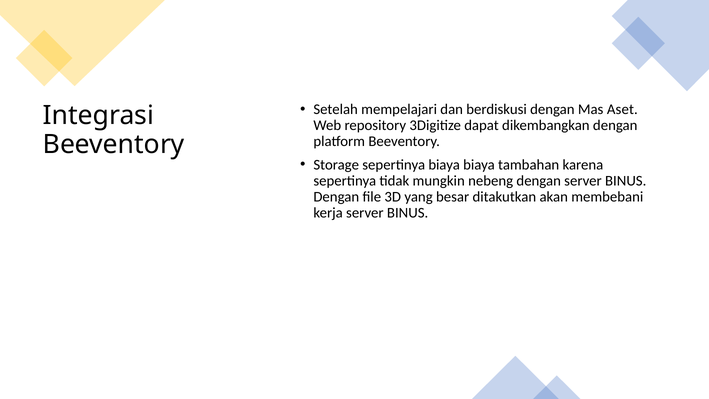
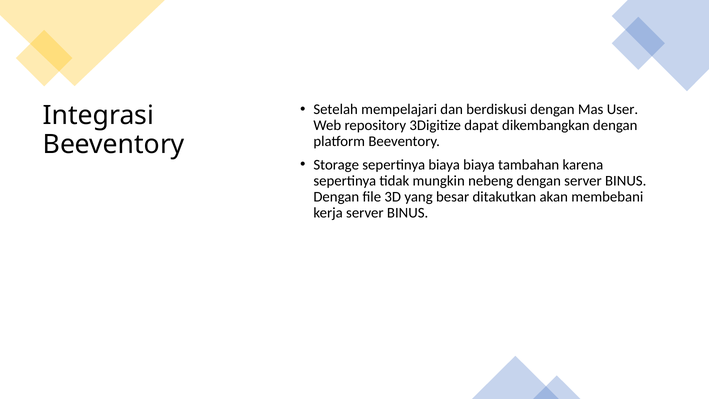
Aset: Aset -> User
